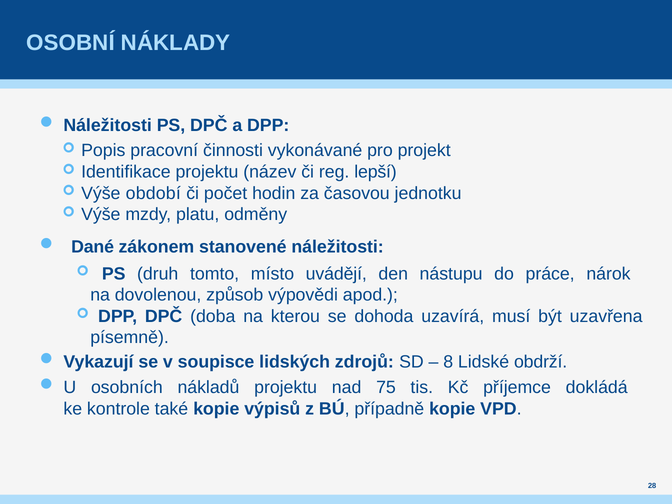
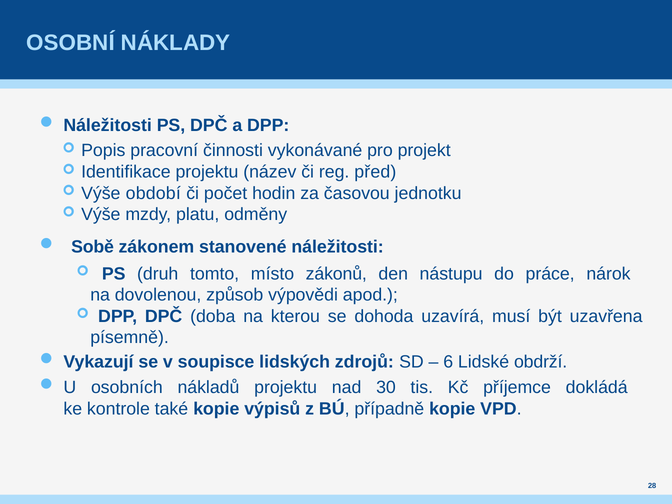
lepší: lepší -> před
Dané: Dané -> Sobě
uvádějí: uvádějí -> zákonů
8: 8 -> 6
75: 75 -> 30
